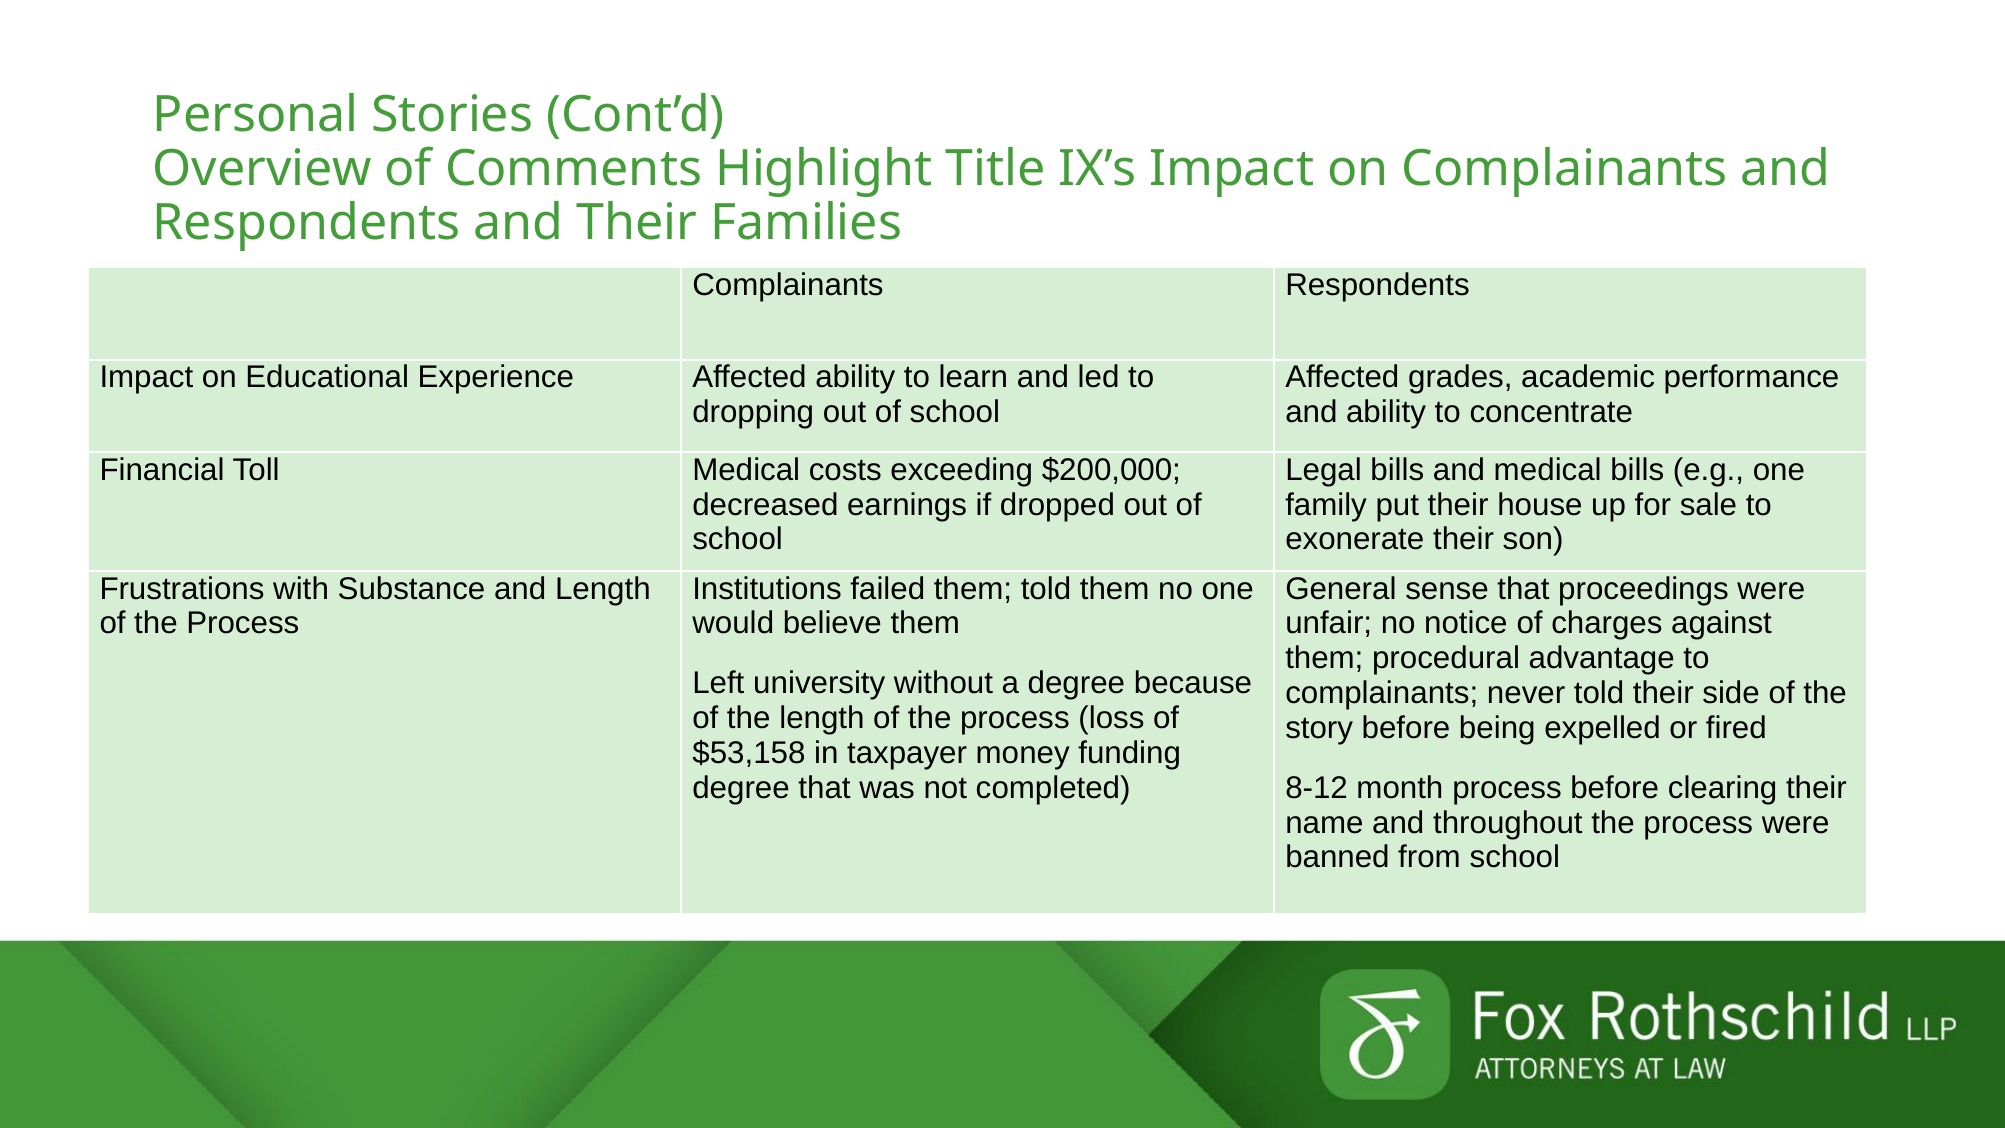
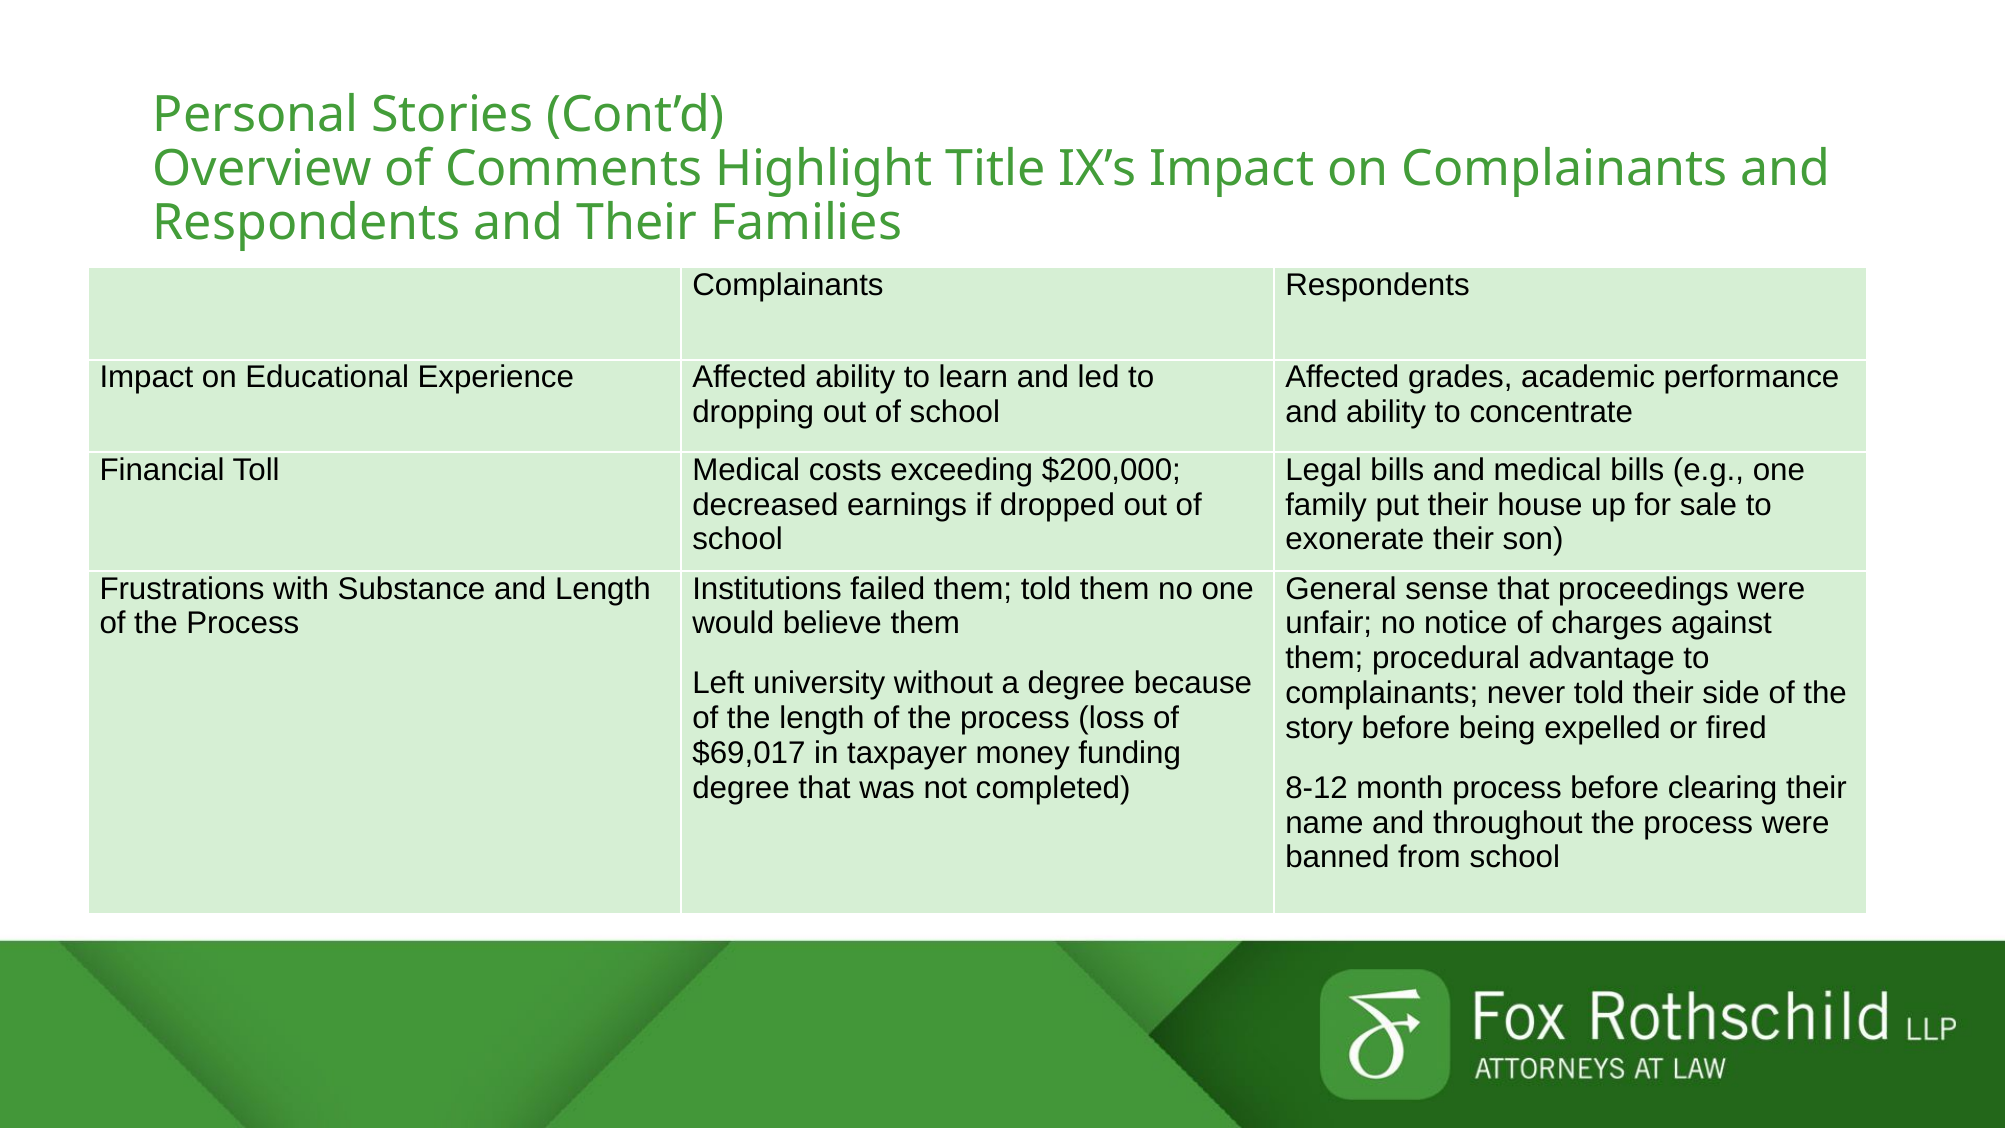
$53,158: $53,158 -> $69,017
